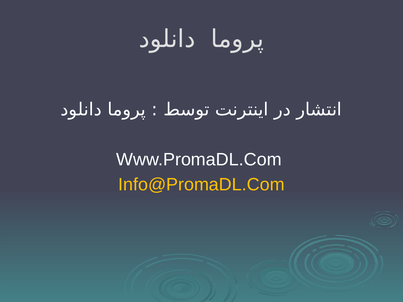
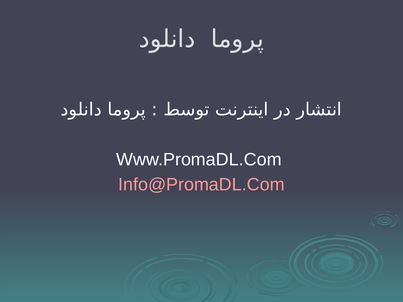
Info@PromaDL.Com colour: yellow -> pink
